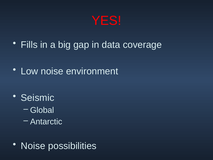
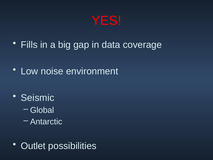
Noise at (33, 146): Noise -> Outlet
